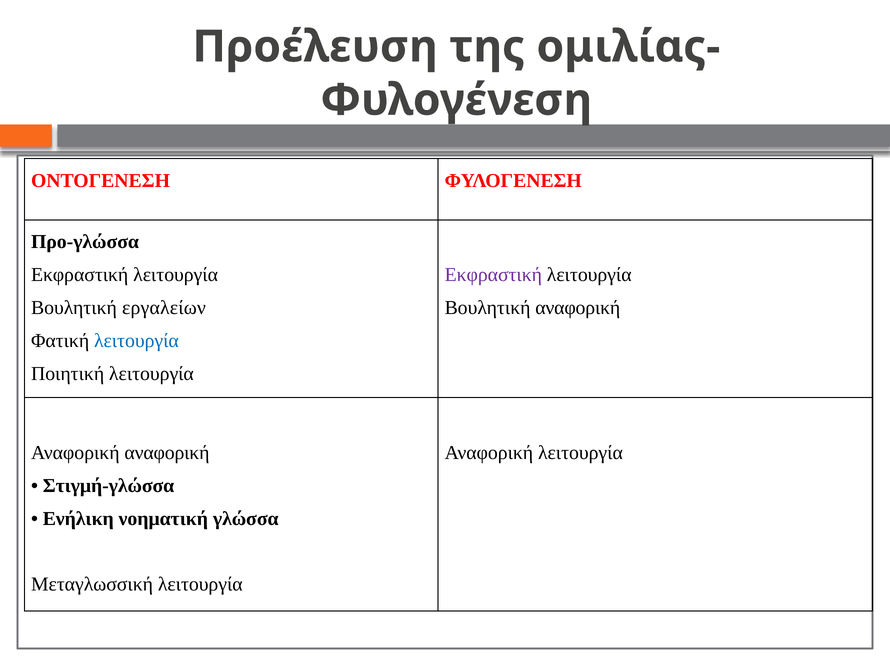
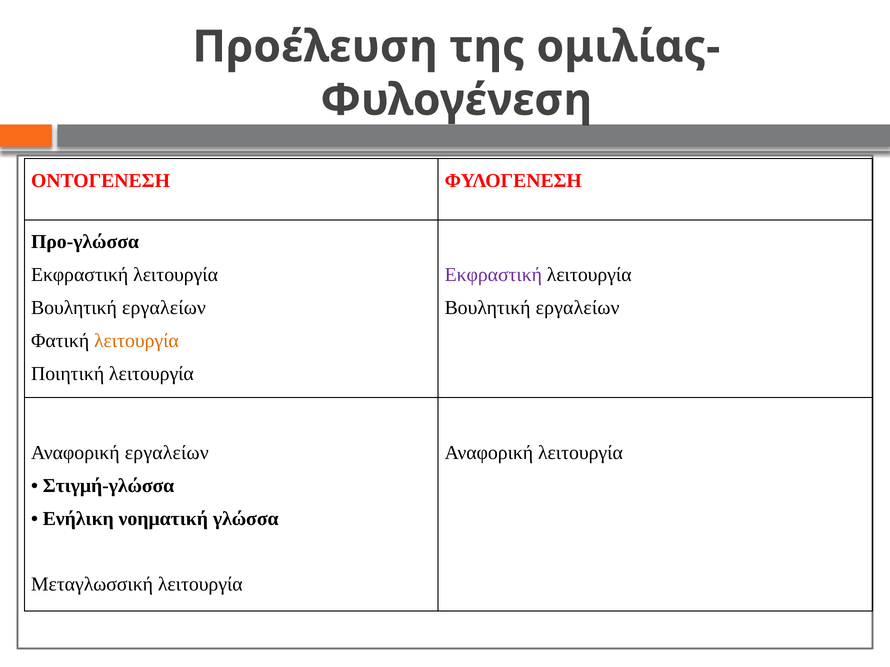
αναφορική at (578, 308): αναφορική -> εργαλείων
λειτουργία at (136, 341) colour: blue -> orange
αναφορική at (167, 453): αναφορική -> εργαλείων
